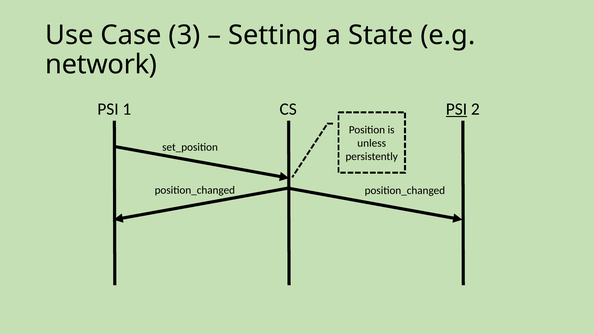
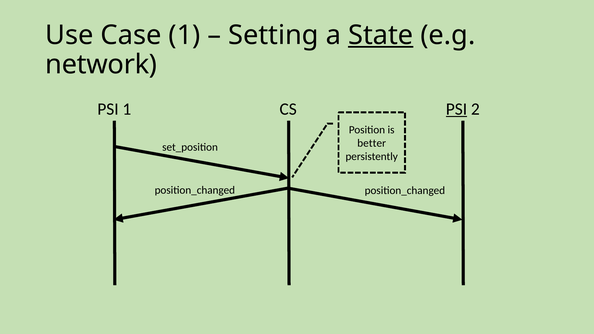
Case 3: 3 -> 1
State underline: none -> present
unless: unless -> better
